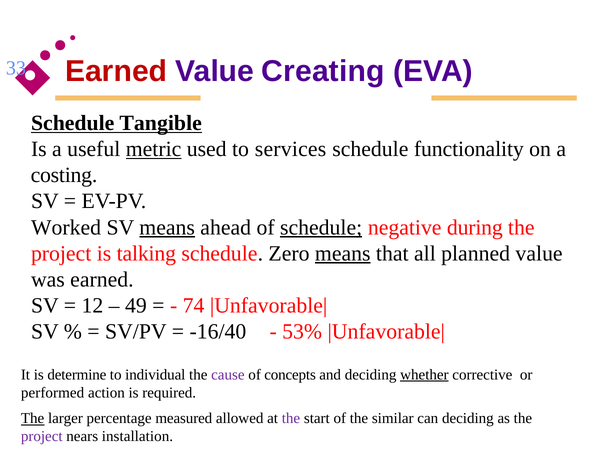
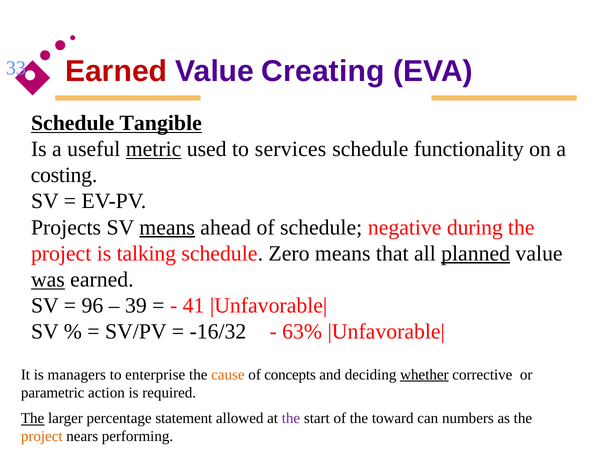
Worked: Worked -> Projects
schedule at (321, 227) underline: present -> none
means at (343, 253) underline: present -> none
planned underline: none -> present
was underline: none -> present
12: 12 -> 96
49: 49 -> 39
74: 74 -> 41
-16/40: -16/40 -> -16/32
53%: 53% -> 63%
determine: determine -> managers
individual: individual -> enterprise
cause colour: purple -> orange
performed: performed -> parametric
measured: measured -> statement
similar: similar -> toward
can deciding: deciding -> numbers
project at (42, 436) colour: purple -> orange
installation: installation -> performing
